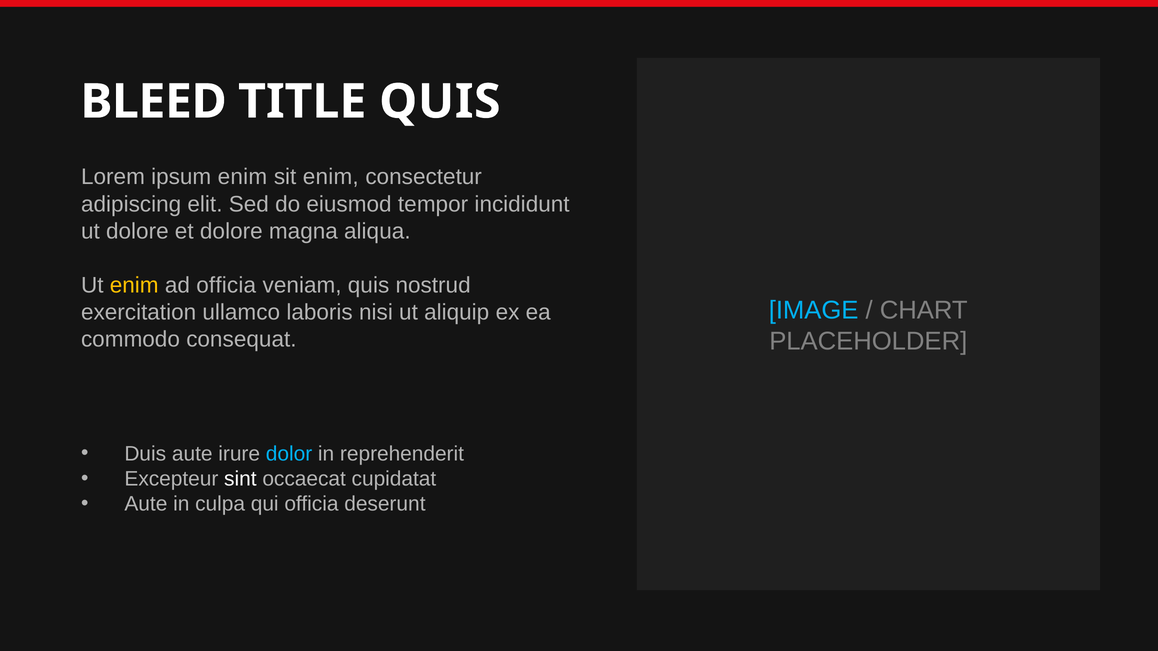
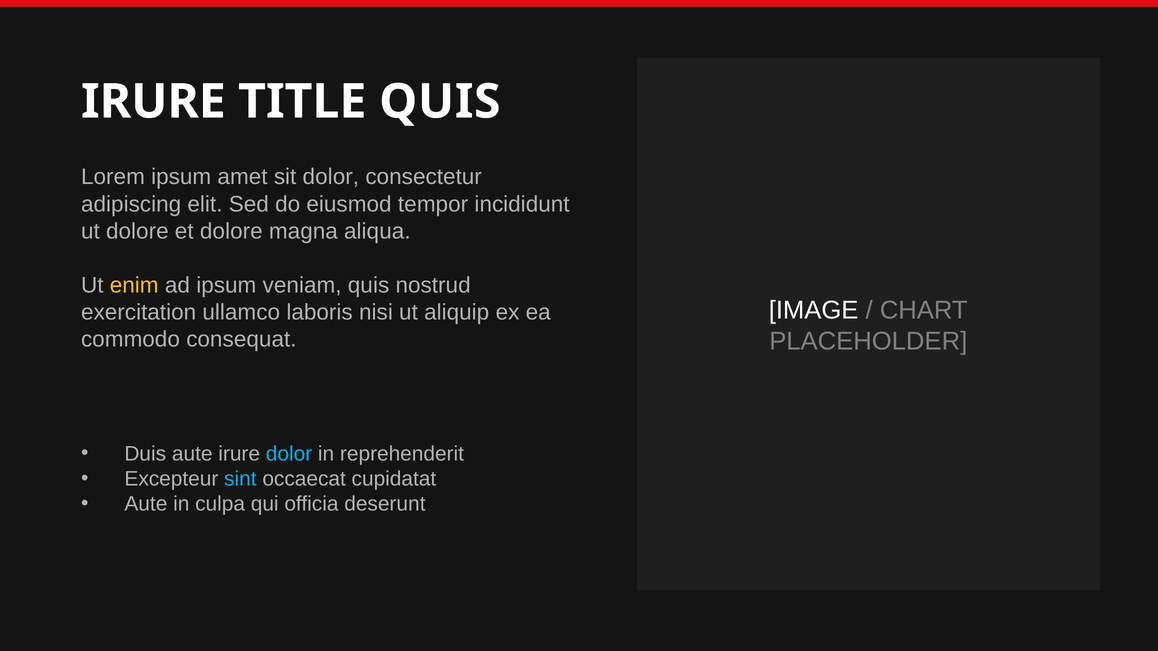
BLEED at (154, 102): BLEED -> IRURE
ipsum enim: enim -> amet
sit enim: enim -> dolor
ad officia: officia -> ipsum
IMAGE colour: light blue -> white
sint colour: white -> light blue
